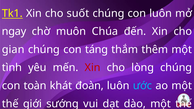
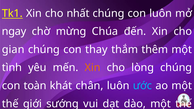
suốt: suốt -> nhất
muôn: muôn -> mừng
táng: táng -> thay
Xin at (93, 68) colour: red -> orange
đoàn: đoàn -> chân
